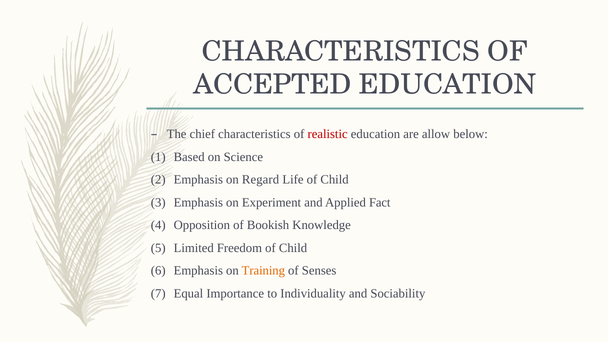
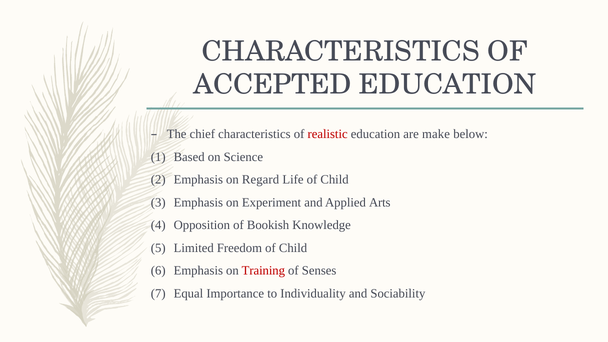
allow: allow -> make
Fact: Fact -> Arts
Training colour: orange -> red
